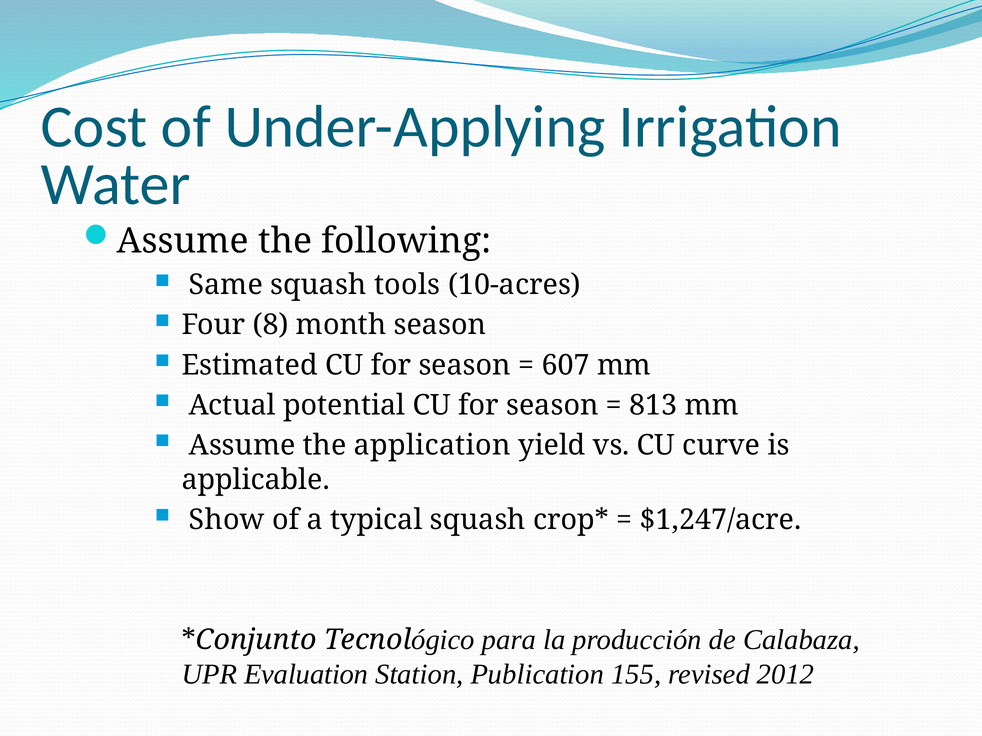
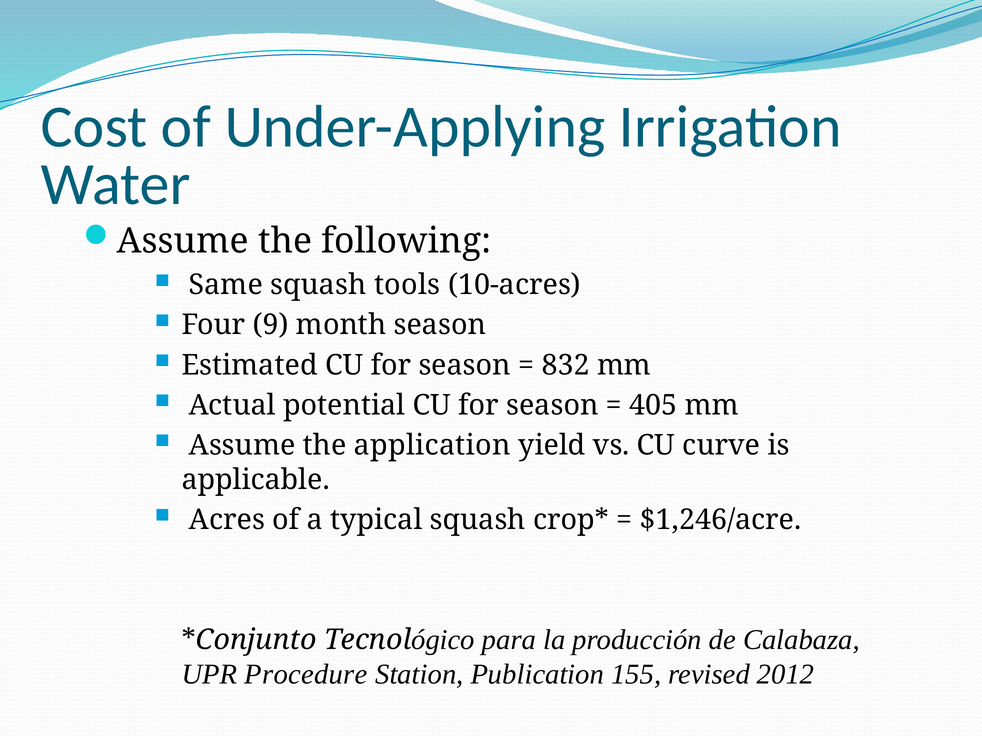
8: 8 -> 9
607: 607 -> 832
813: 813 -> 405
Show: Show -> Acres
$1,247/acre: $1,247/acre -> $1,246/acre
Evaluation: Evaluation -> Procedure
